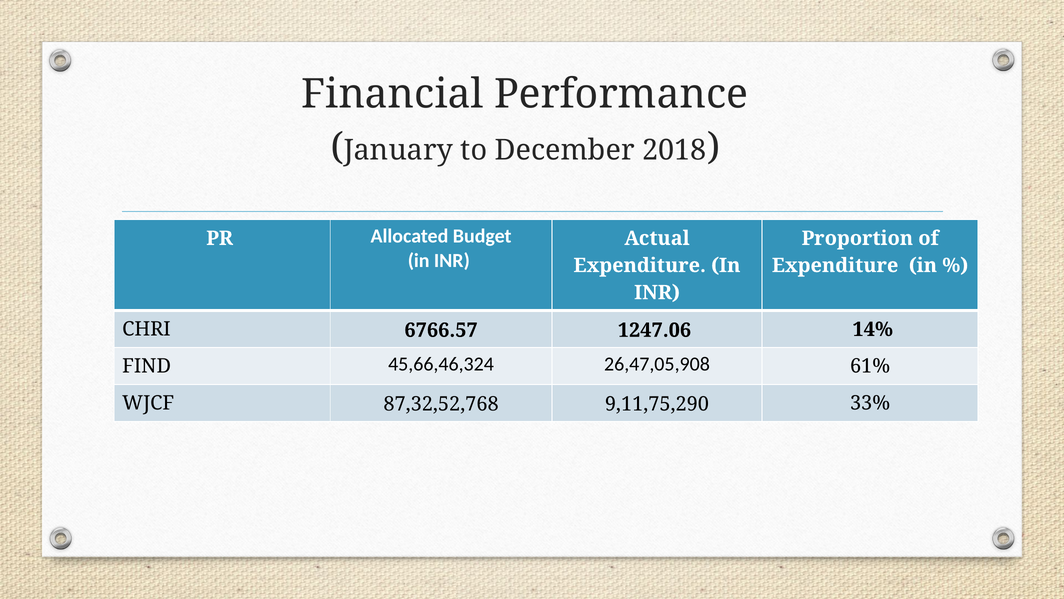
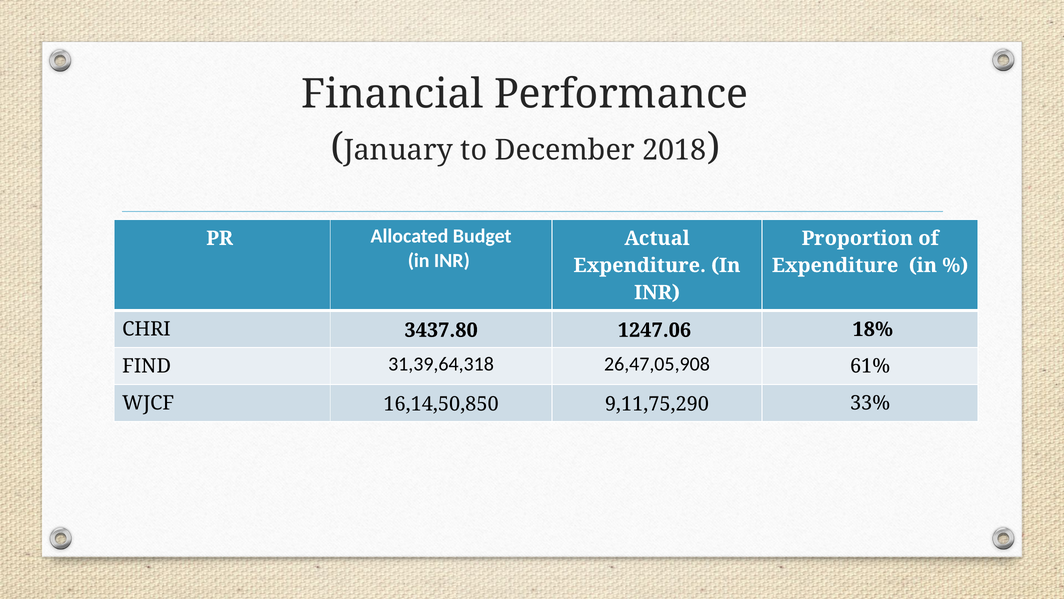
6766.57: 6766.57 -> 3437.80
14%: 14% -> 18%
45,66,46,324: 45,66,46,324 -> 31,39,64,318
87,32,52,768: 87,32,52,768 -> 16,14,50,850
